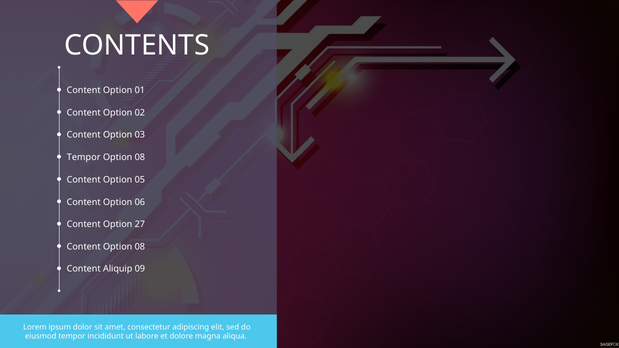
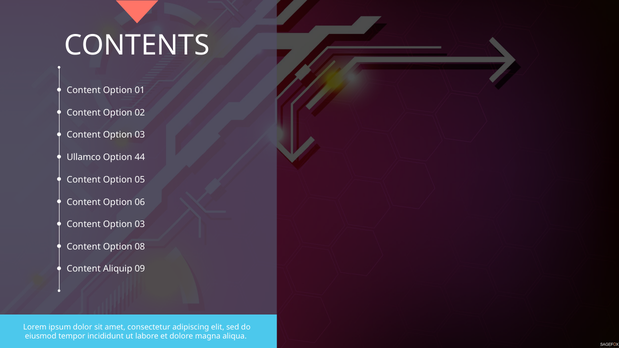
Tempor at (84, 157): Tempor -> Ullamco
08 at (140, 157): 08 -> 44
27 at (140, 224): 27 -> 03
